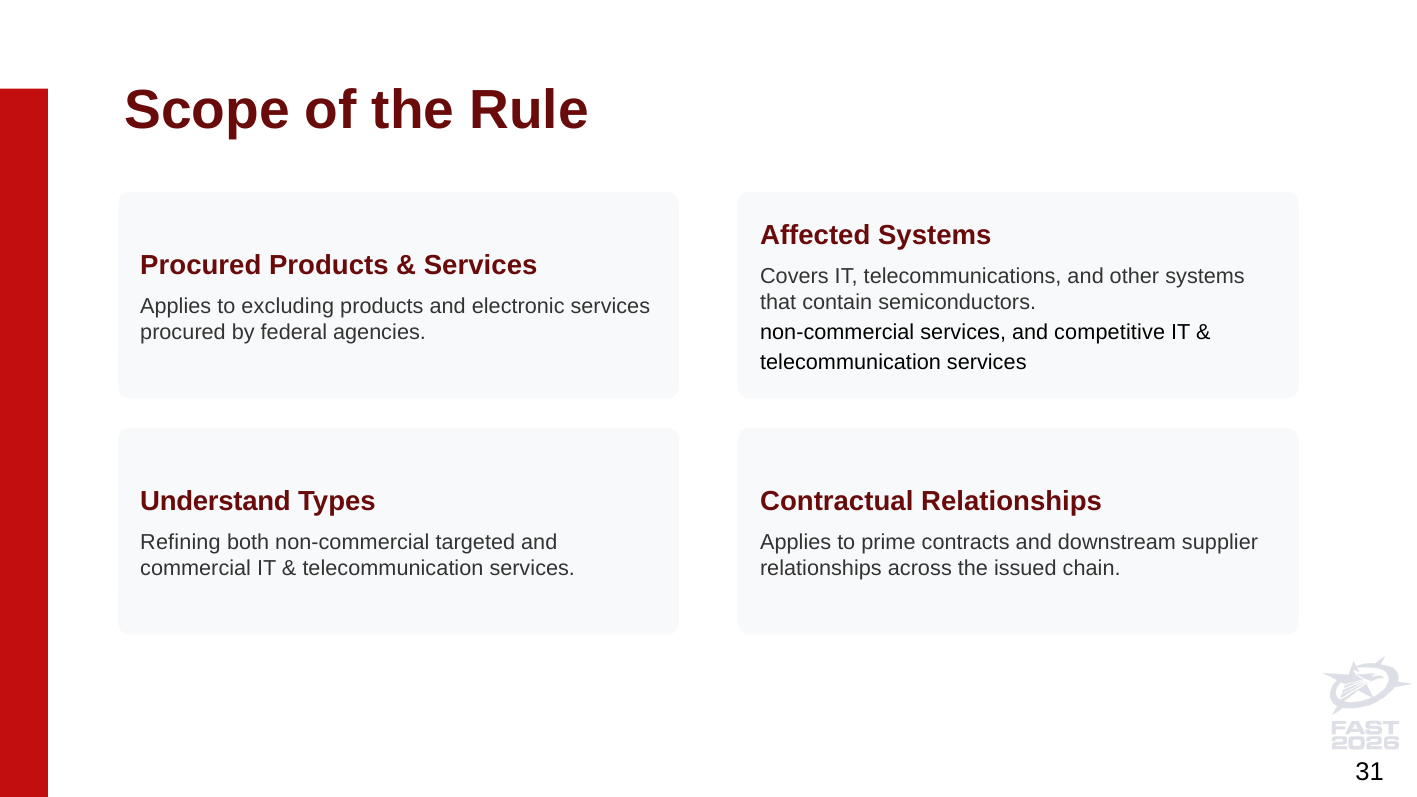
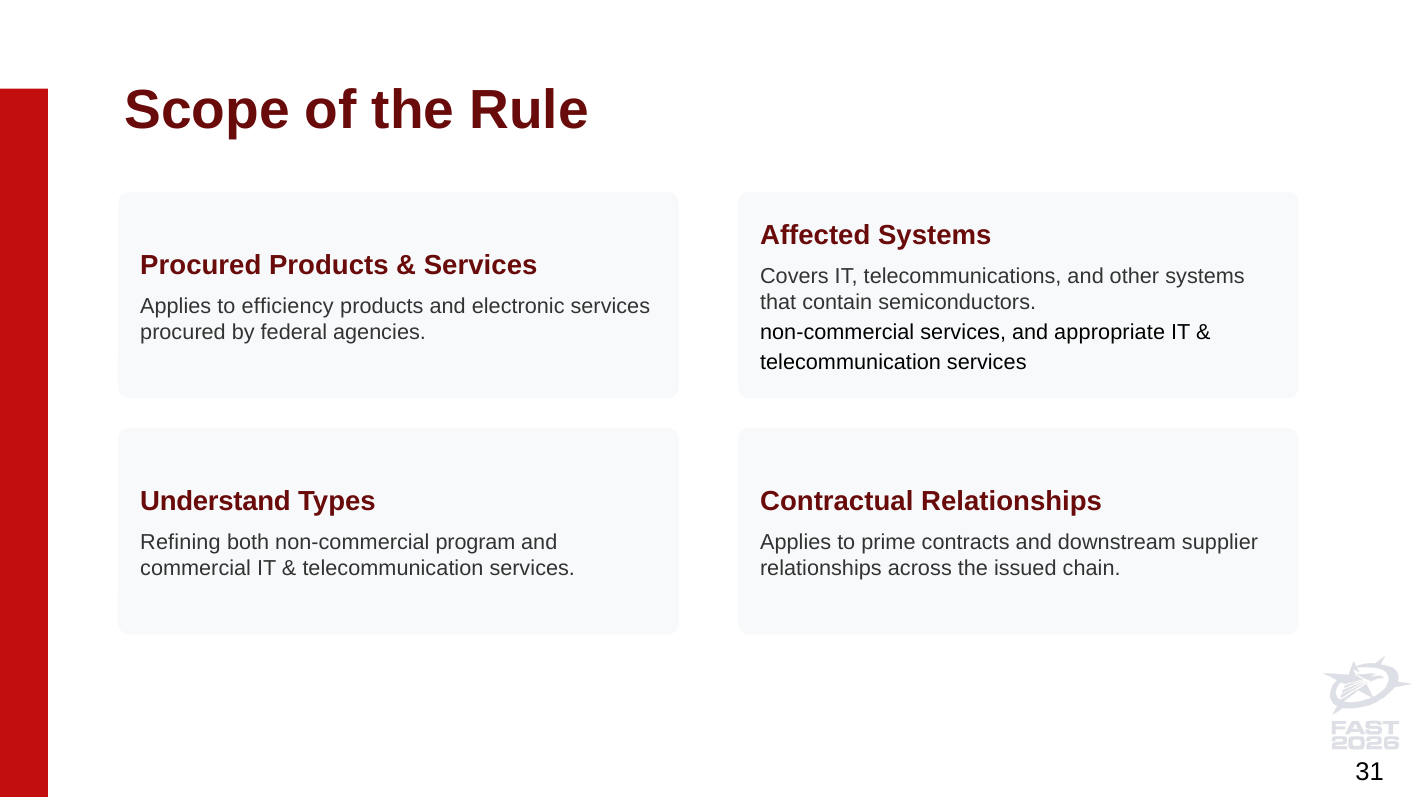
excluding: excluding -> efficiency
competitive: competitive -> appropriate
targeted: targeted -> program
